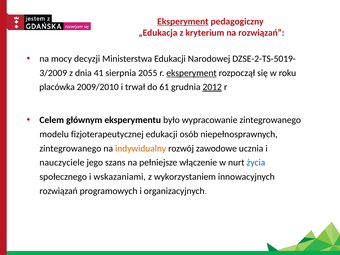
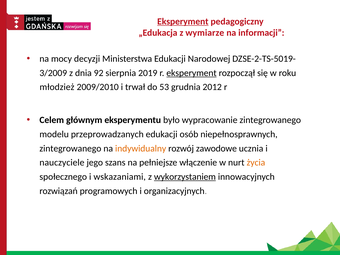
kryterium: kryterium -> wymiarze
na rozwiązań: rozwiązań -> informacji
41: 41 -> 92
2055: 2055 -> 2019
placówka: placówka -> młodzież
61: 61 -> 53
2012 underline: present -> none
fizjoterapeutycznej: fizjoterapeutycznej -> przeprowadzanych
życia colour: blue -> orange
wykorzystaniem underline: none -> present
